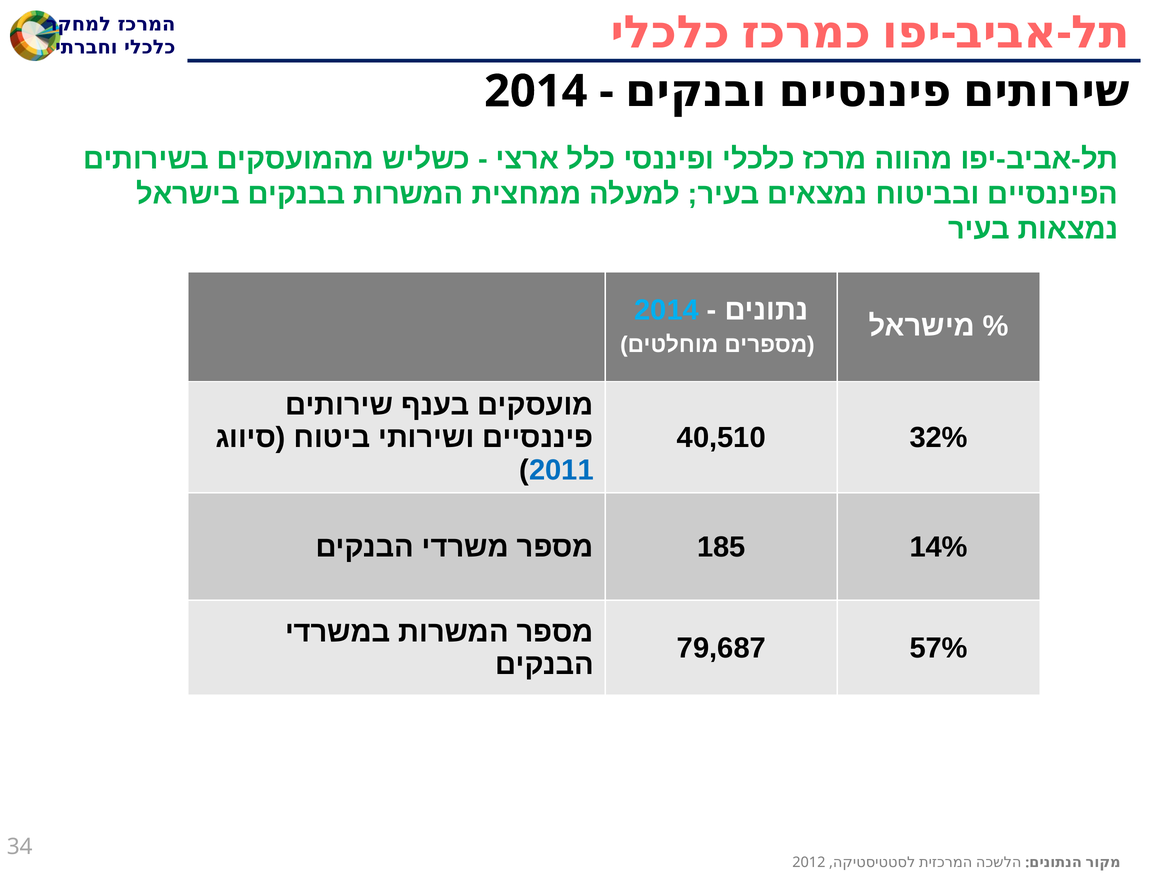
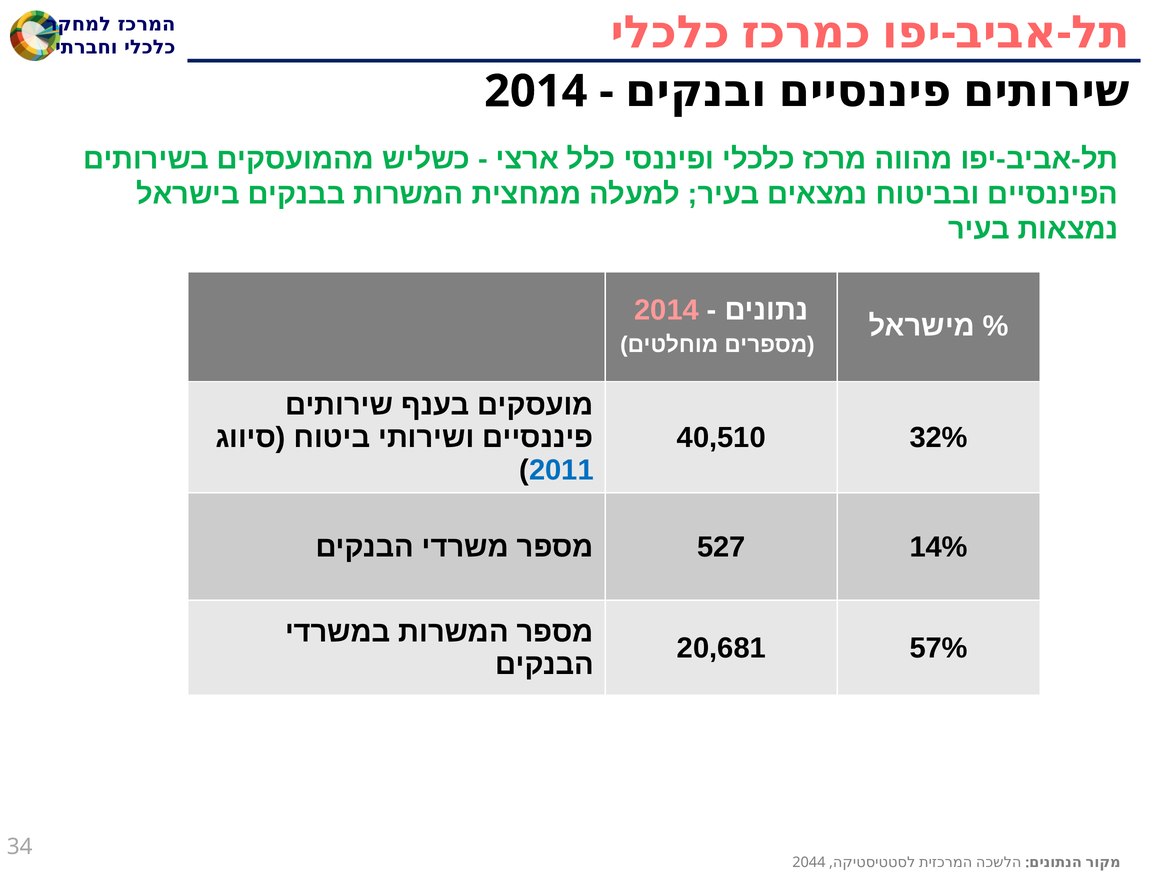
2014 at (667, 310) colour: light blue -> pink
185: 185 -> 527
79,687: 79,687 -> 20,681
2012: 2012 -> 2044
